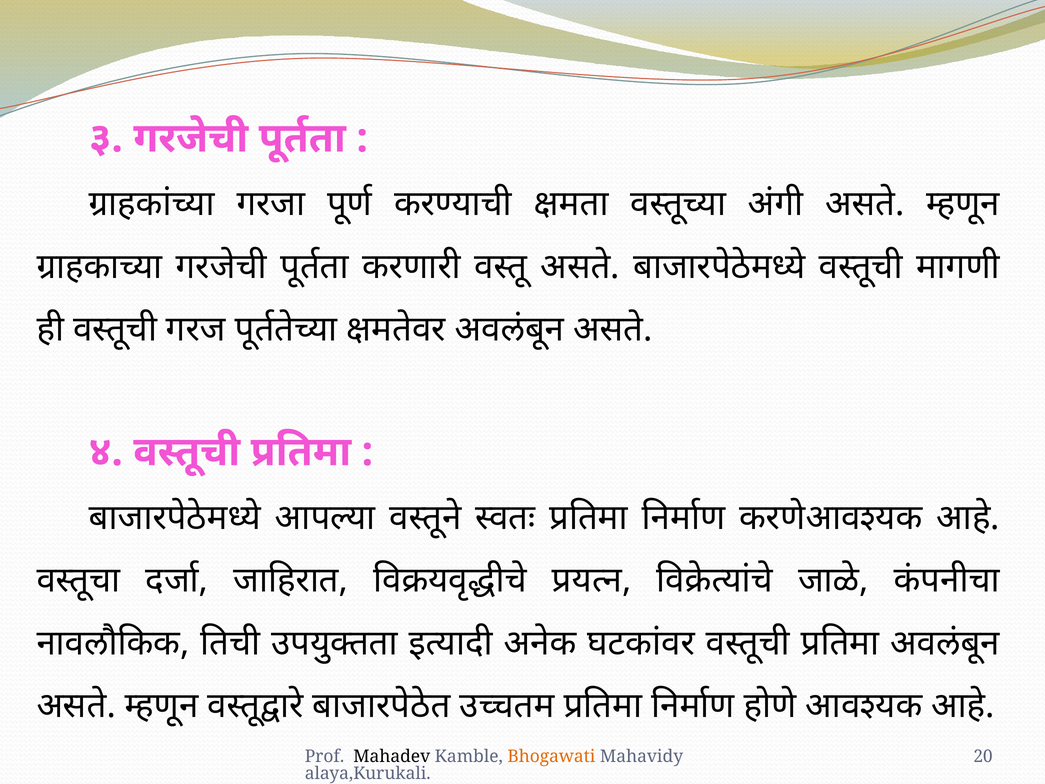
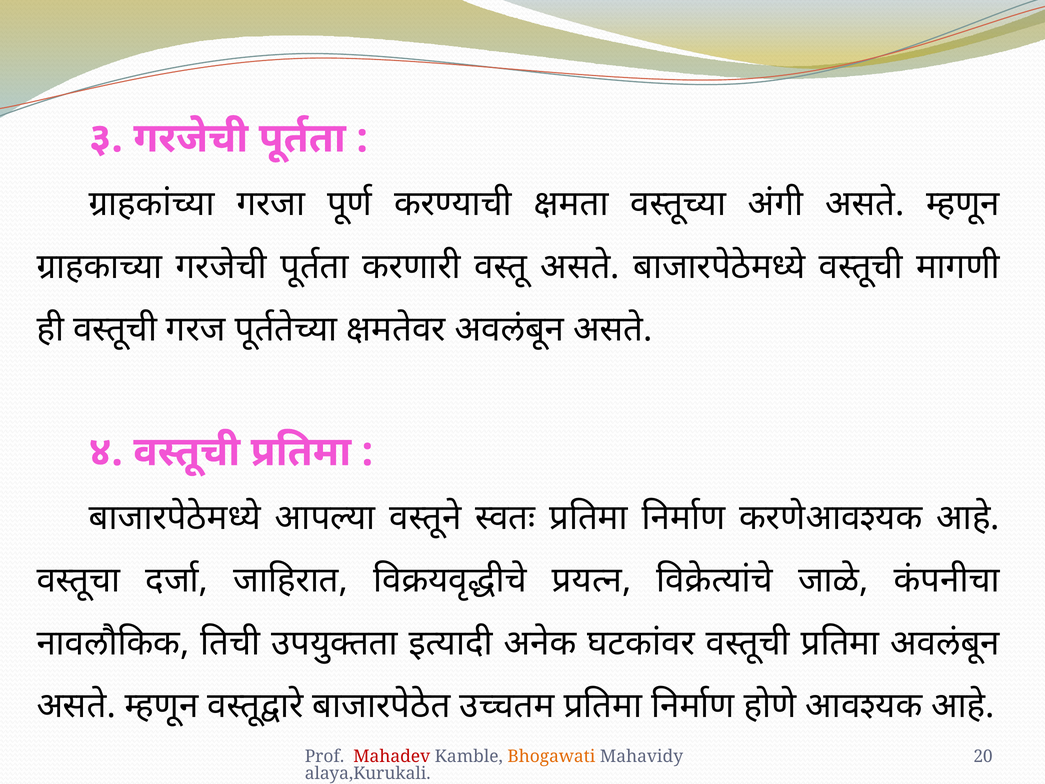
Mahadev colour: black -> red
